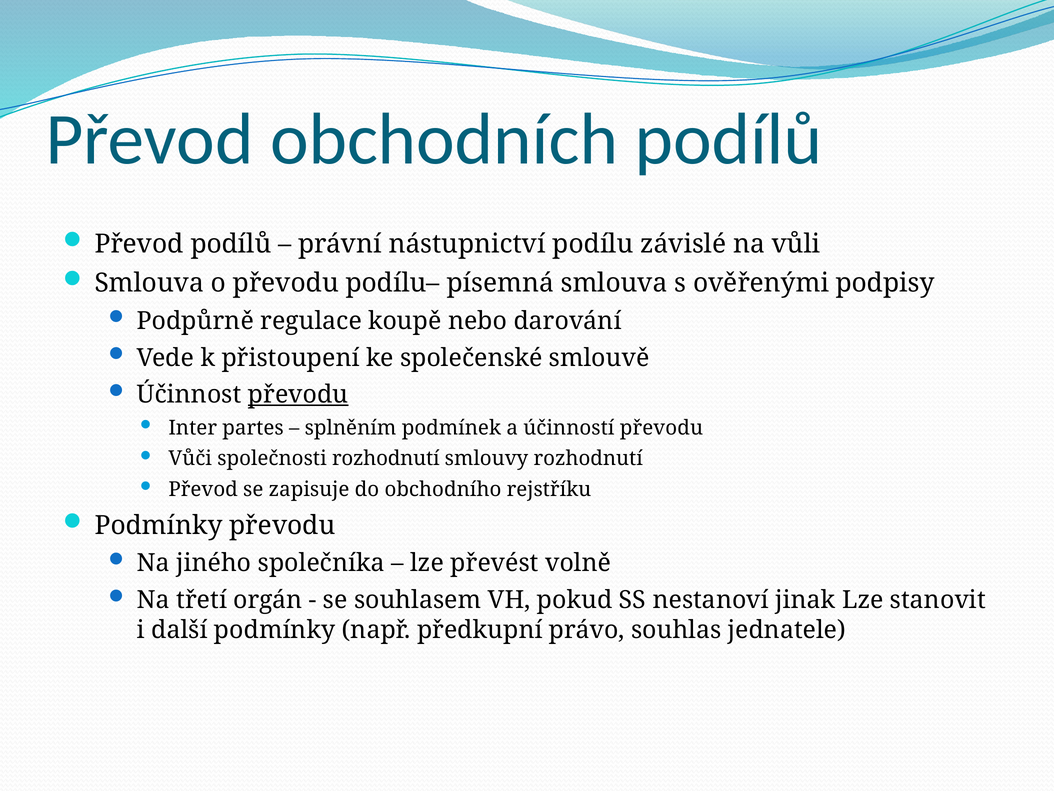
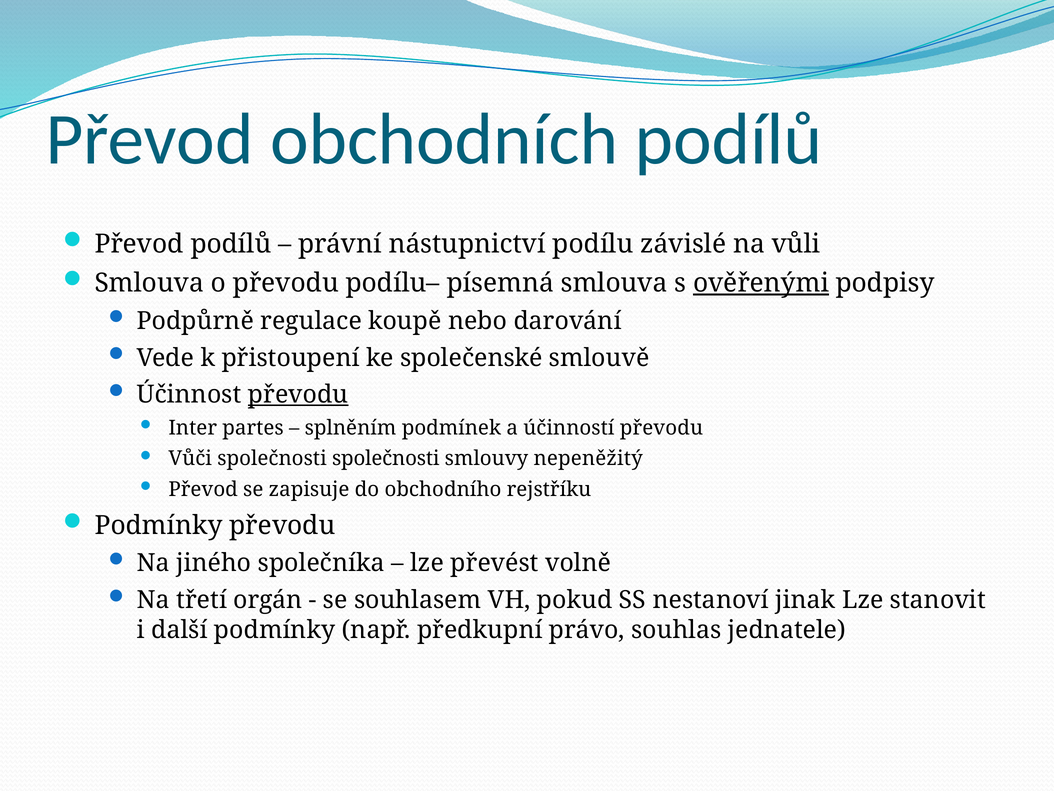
ověřenými underline: none -> present
společnosti rozhodnutí: rozhodnutí -> společnosti
smlouvy rozhodnutí: rozhodnutí -> nepeněžitý
